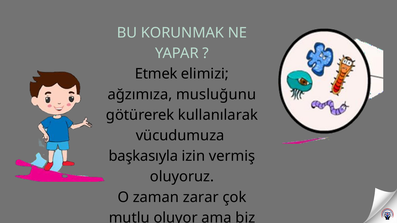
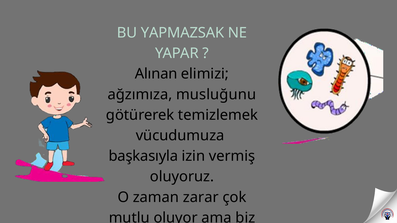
KORUNMAK: KORUNMAK -> YAPMAZSAK
Etmek: Etmek -> Alınan
kullanılarak: kullanılarak -> temizlemek
